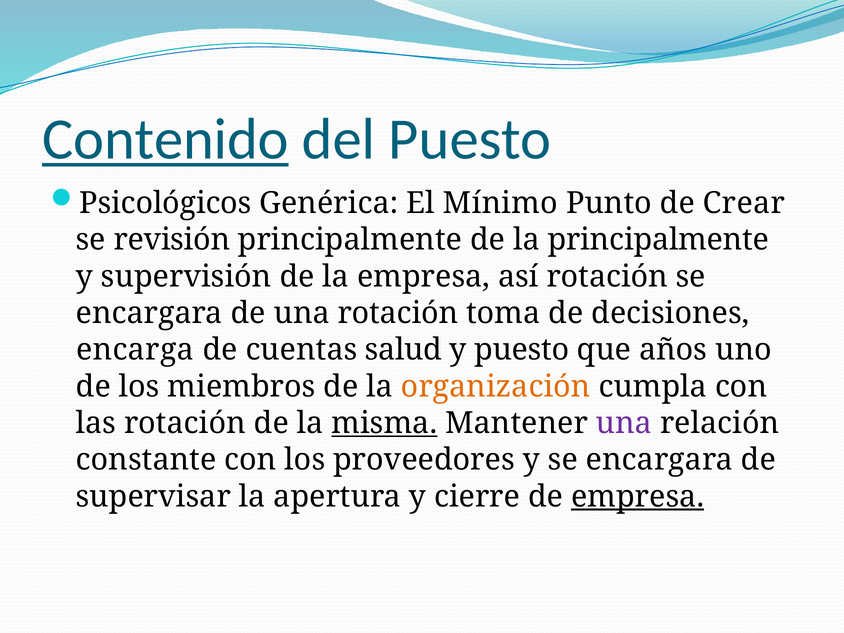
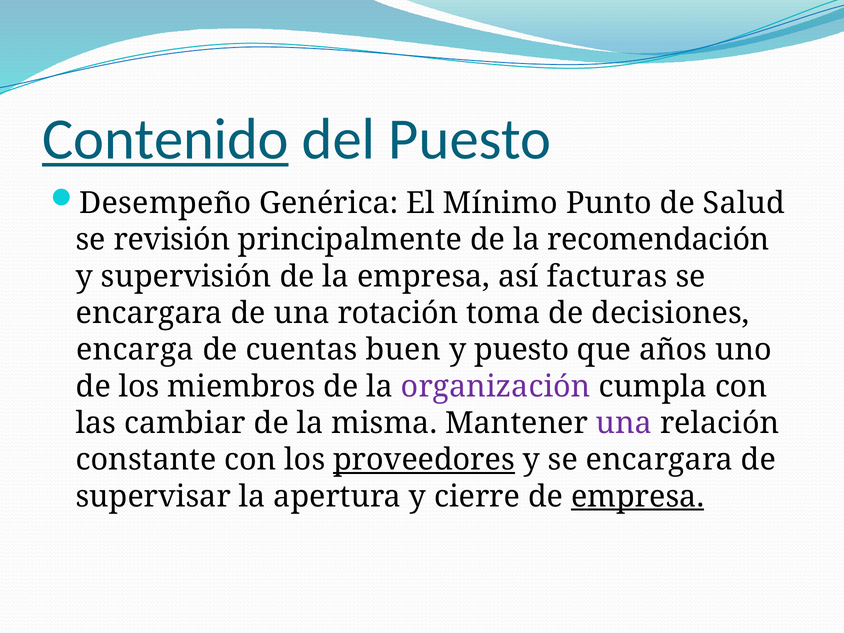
Psicológicos: Psicológicos -> Desempeño
Crear: Crear -> Salud
la principalmente: principalmente -> recomendación
así rotación: rotación -> facturas
salud: salud -> buen
organización colour: orange -> purple
las rotación: rotación -> cambiar
misma underline: present -> none
proveedores underline: none -> present
